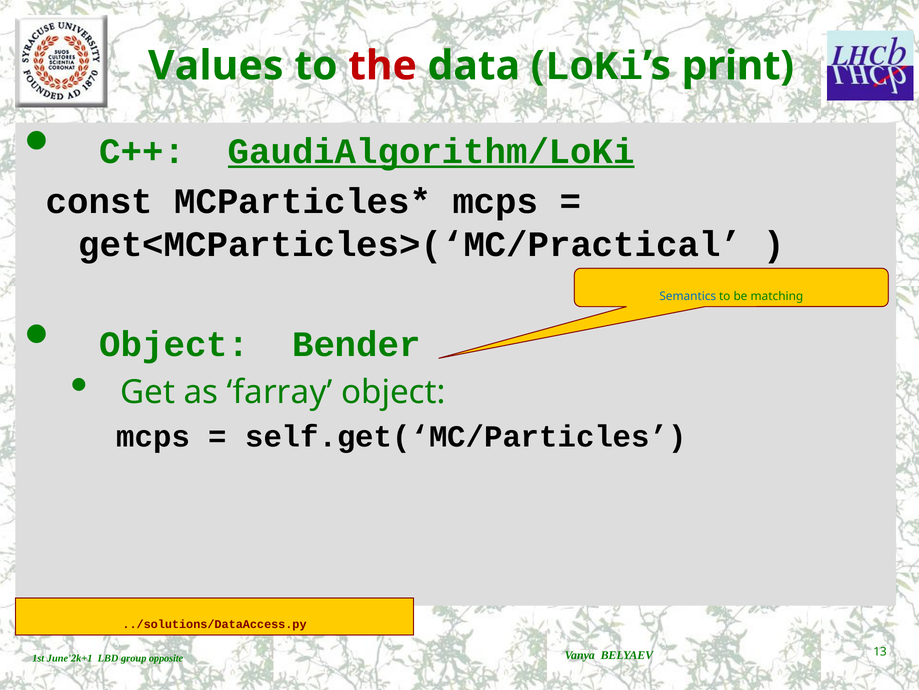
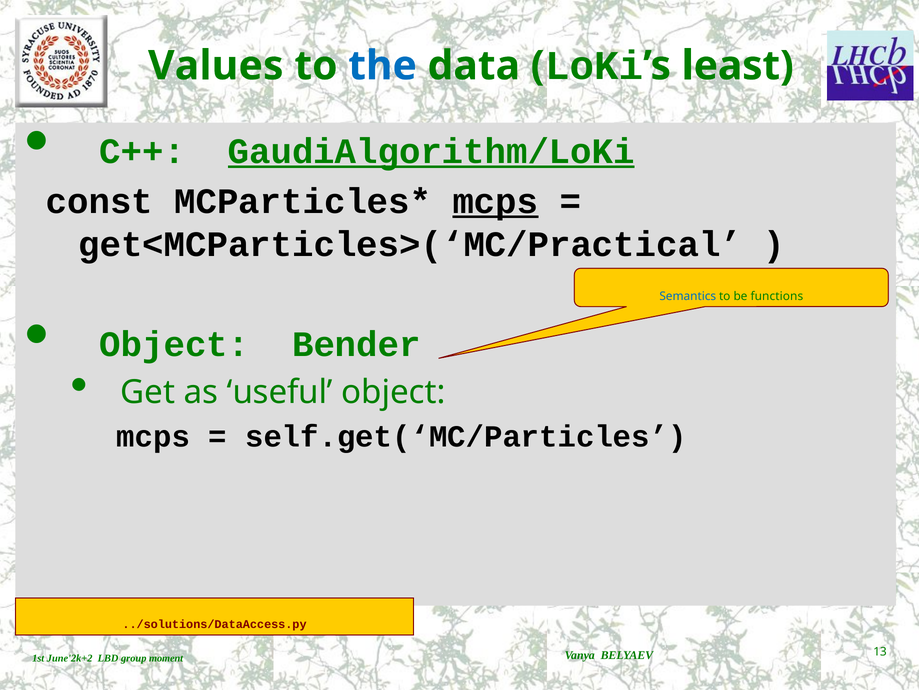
the colour: red -> blue
print: print -> least
mcps at (495, 201) underline: none -> present
matching: matching -> functions
farray: farray -> useful
June'2k+1: June'2k+1 -> June'2k+2
opposite: opposite -> moment
